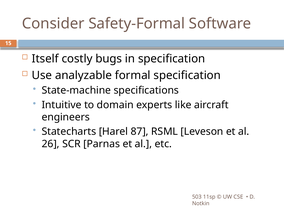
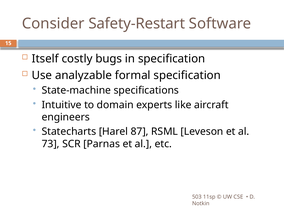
Safety-Formal: Safety-Formal -> Safety-Restart
26: 26 -> 73
